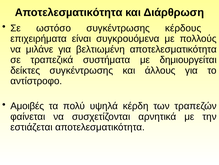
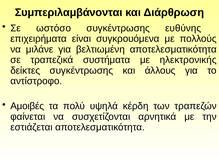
Αποτελεσµατικότητα at (69, 12): Αποτελεσµατικότητα -> Συμπεριλαμβάνονται
κέρδους: κέρδους -> ευθύνης
δημιουργείται: δημιουργείται -> ηλεκτρονικής
